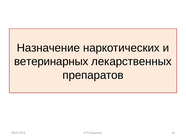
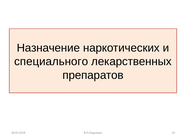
ветеринарных: ветеринарных -> специального
